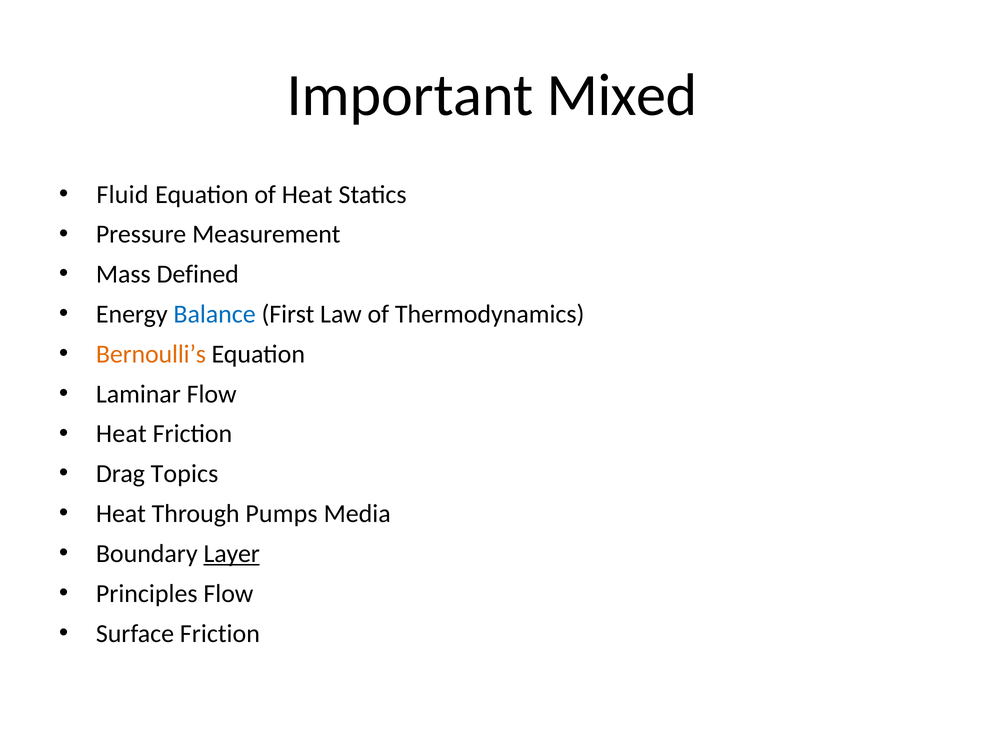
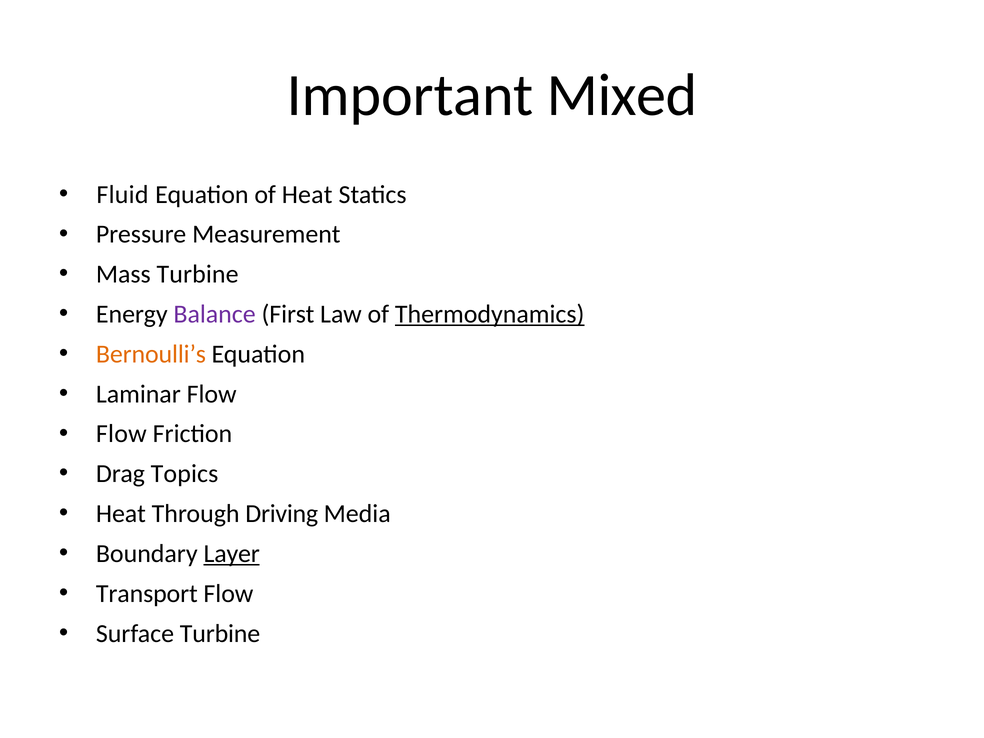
Mass Defined: Defined -> Turbine
Balance colour: blue -> purple
Thermodynamics underline: none -> present
Heat at (121, 434): Heat -> Flow
Pumps: Pumps -> Driving
Principles: Principles -> Transport
Surface Friction: Friction -> Turbine
